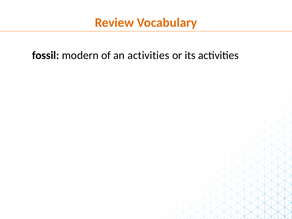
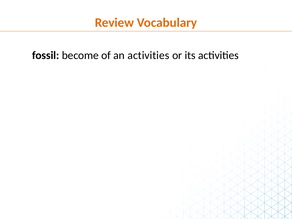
modern: modern -> become
